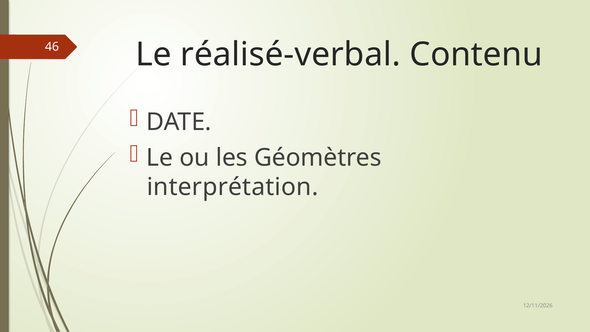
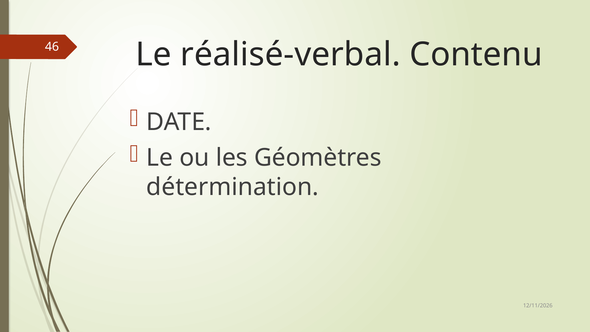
interprétation: interprétation -> détermination
